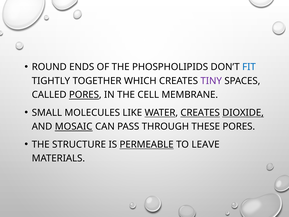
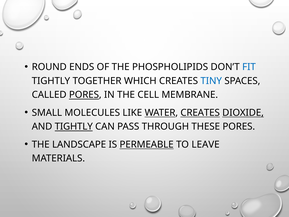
TINY colour: purple -> blue
AND MOSAIC: MOSAIC -> TIGHTLY
STRUCTURE: STRUCTURE -> LANDSCAPE
